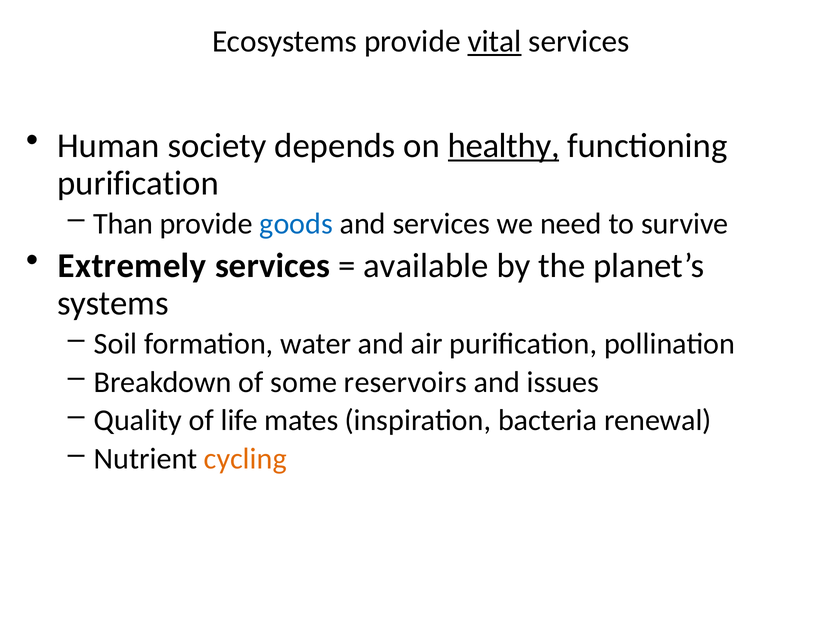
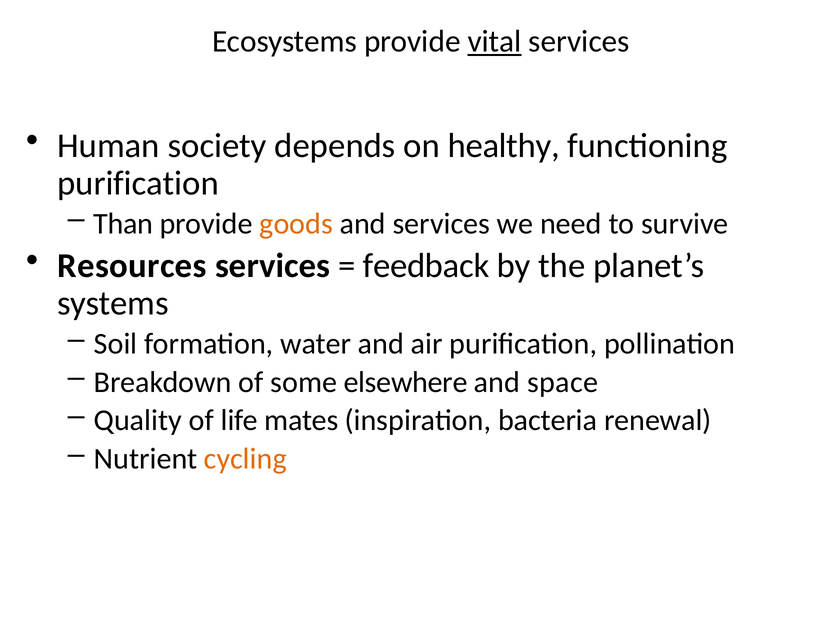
healthy underline: present -> none
goods colour: blue -> orange
Extremely: Extremely -> Resources
available: available -> feedback
reservoirs: reservoirs -> elsewhere
issues: issues -> space
